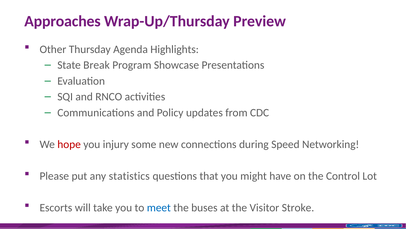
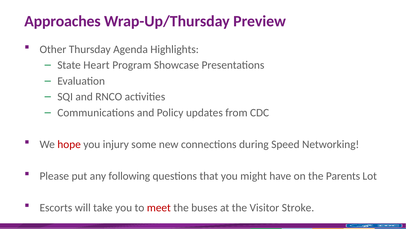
Break: Break -> Heart
statistics: statistics -> following
Control: Control -> Parents
meet colour: blue -> red
